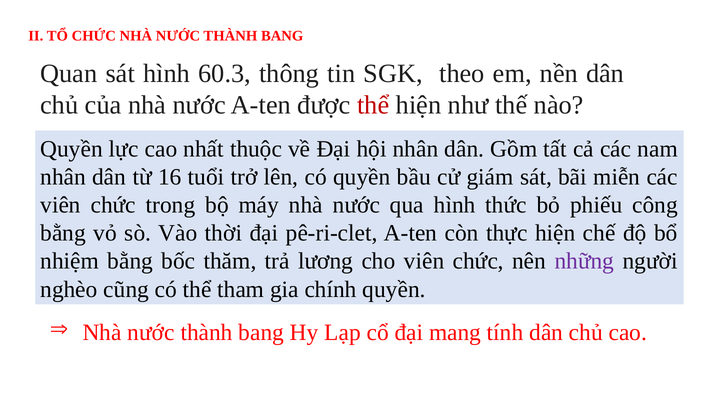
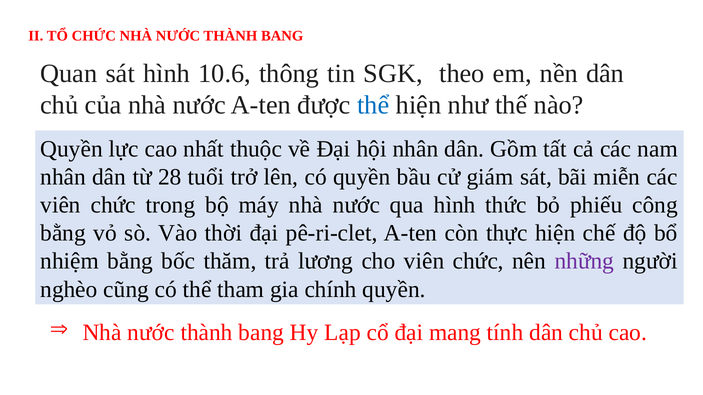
60.3: 60.3 -> 10.6
thể at (373, 105) colour: red -> blue
16: 16 -> 28
